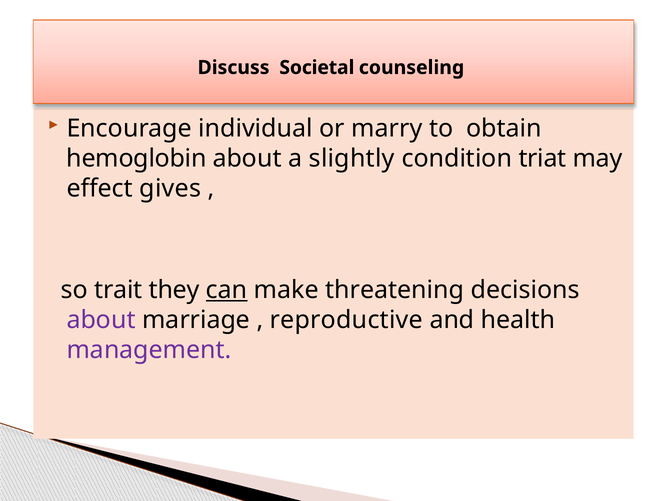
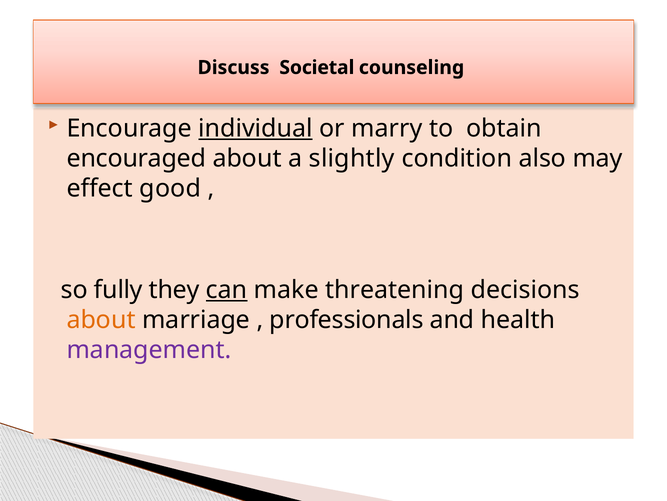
individual underline: none -> present
hemoglobin: hemoglobin -> encouraged
triat: triat -> also
gives: gives -> good
trait: trait -> fully
about at (101, 319) colour: purple -> orange
reproductive: reproductive -> professionals
